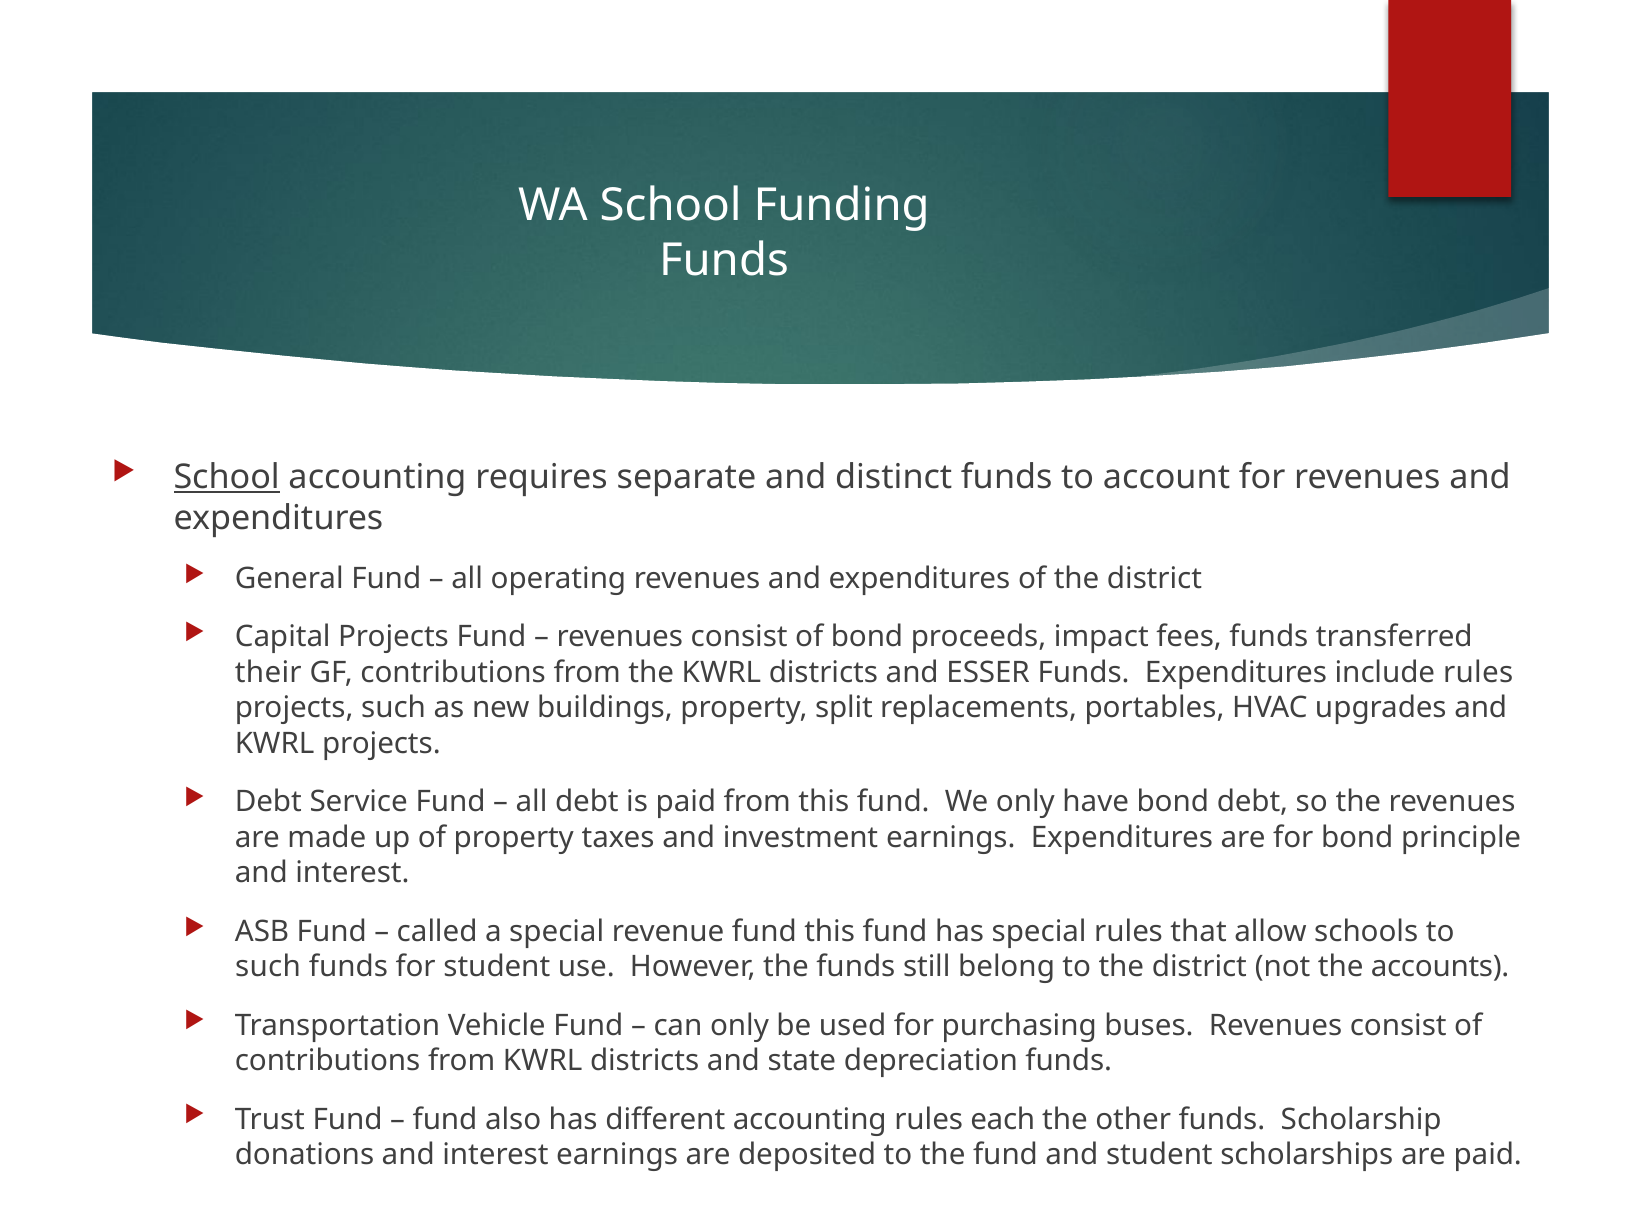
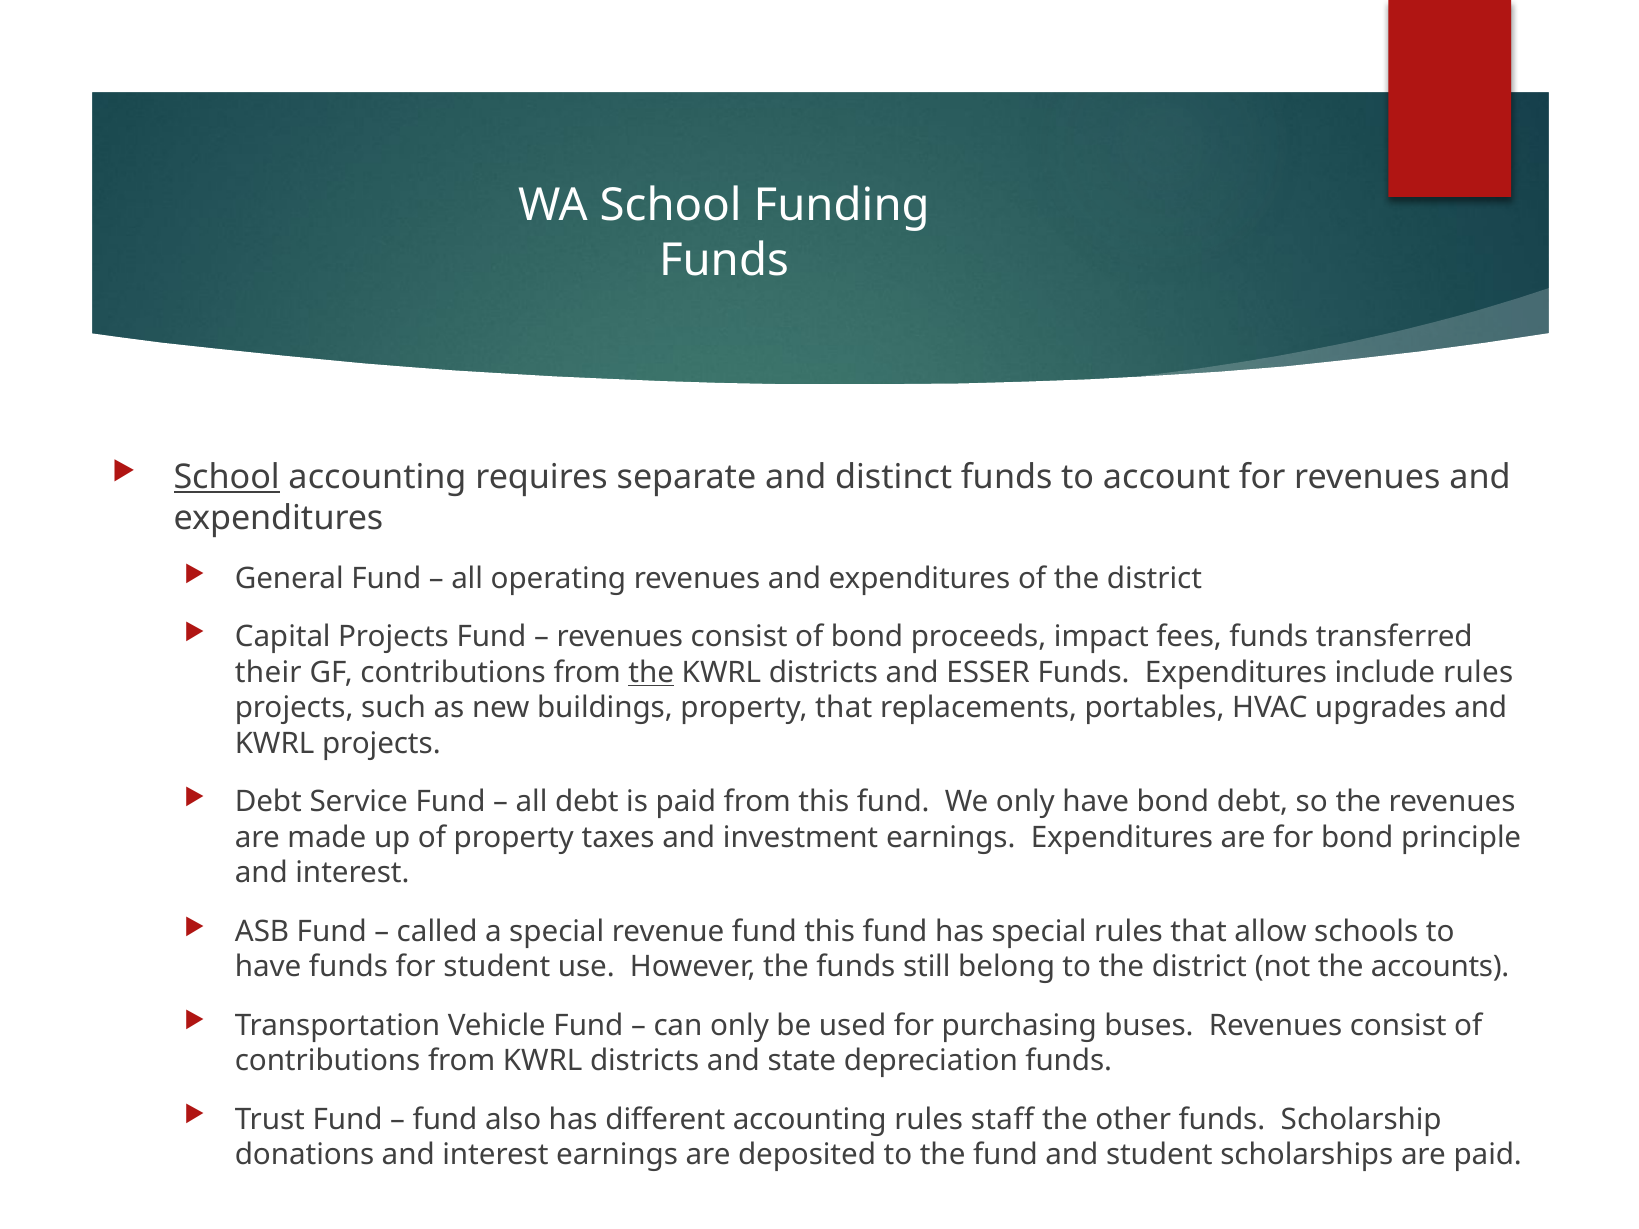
the at (651, 673) underline: none -> present
property split: split -> that
such at (268, 967): such -> have
each: each -> staff
